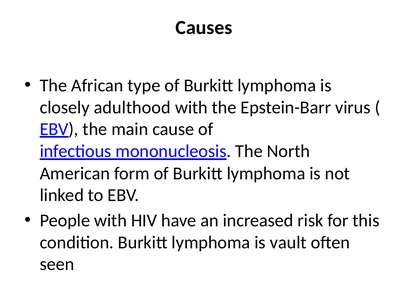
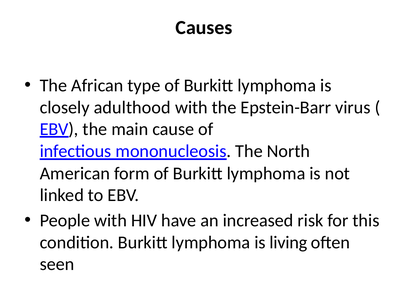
vault: vault -> living
